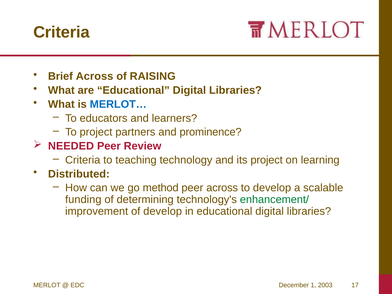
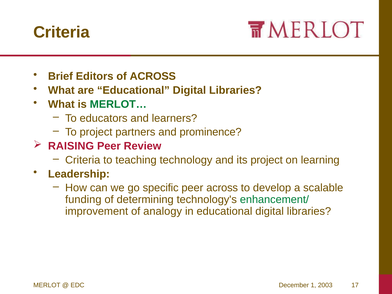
Brief Across: Across -> Editors
of RAISING: RAISING -> ACROSS
MERLOT… colour: blue -> green
NEEDED: NEEDED -> RAISING
Distributed: Distributed -> Leadership
method: method -> specific
of develop: develop -> analogy
